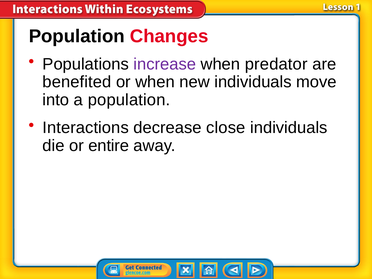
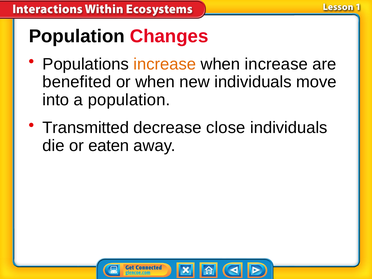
increase at (165, 64) colour: purple -> orange
when predator: predator -> increase
Interactions: Interactions -> Transmitted
entire: entire -> eaten
